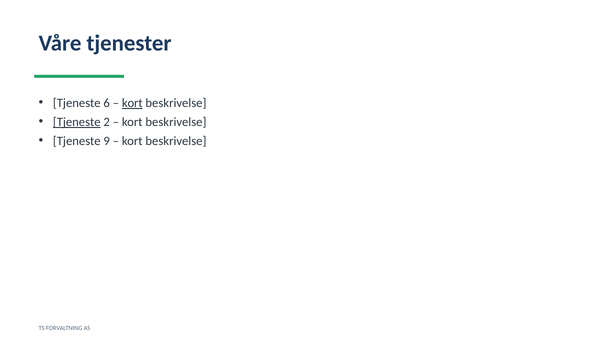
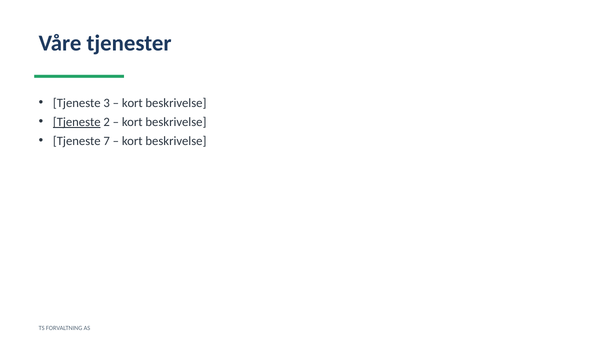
6: 6 -> 3
kort at (132, 103) underline: present -> none
9: 9 -> 7
